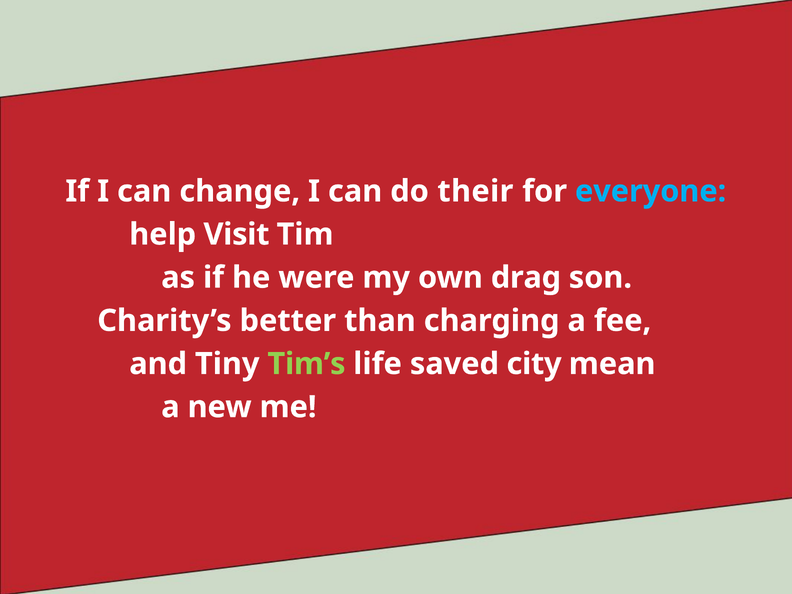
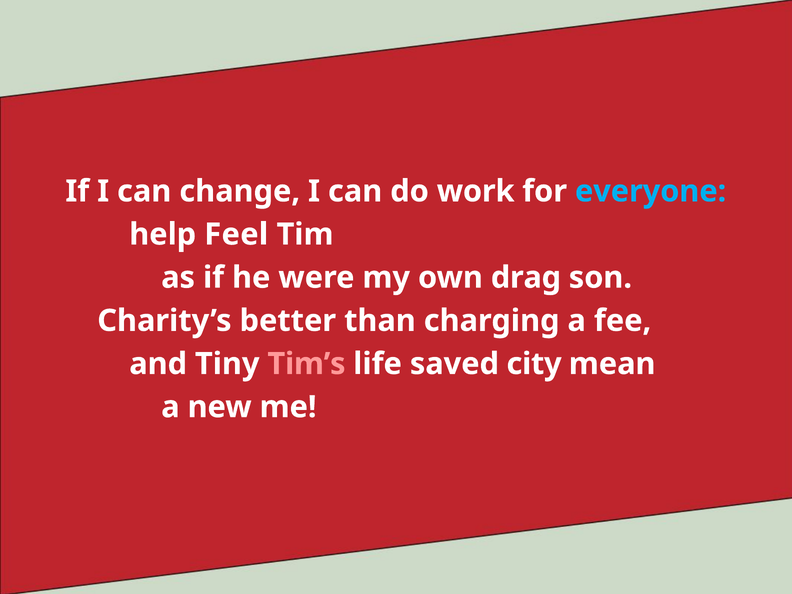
their: their -> work
Visit: Visit -> Feel
Tim’s colour: light green -> pink
